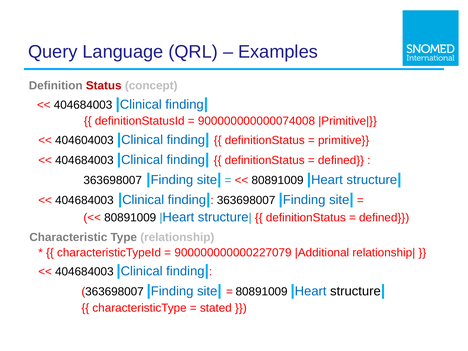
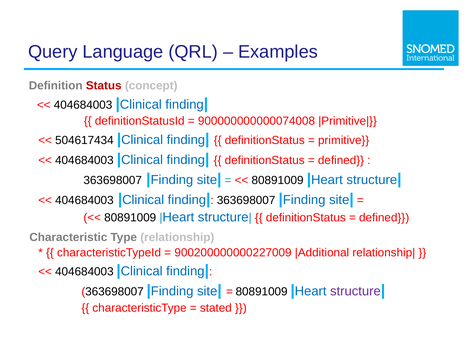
404604003: 404604003 -> 504617434
900000000000227079: 900000000000227079 -> 900200000000227009
structure at (355, 291) colour: black -> purple
